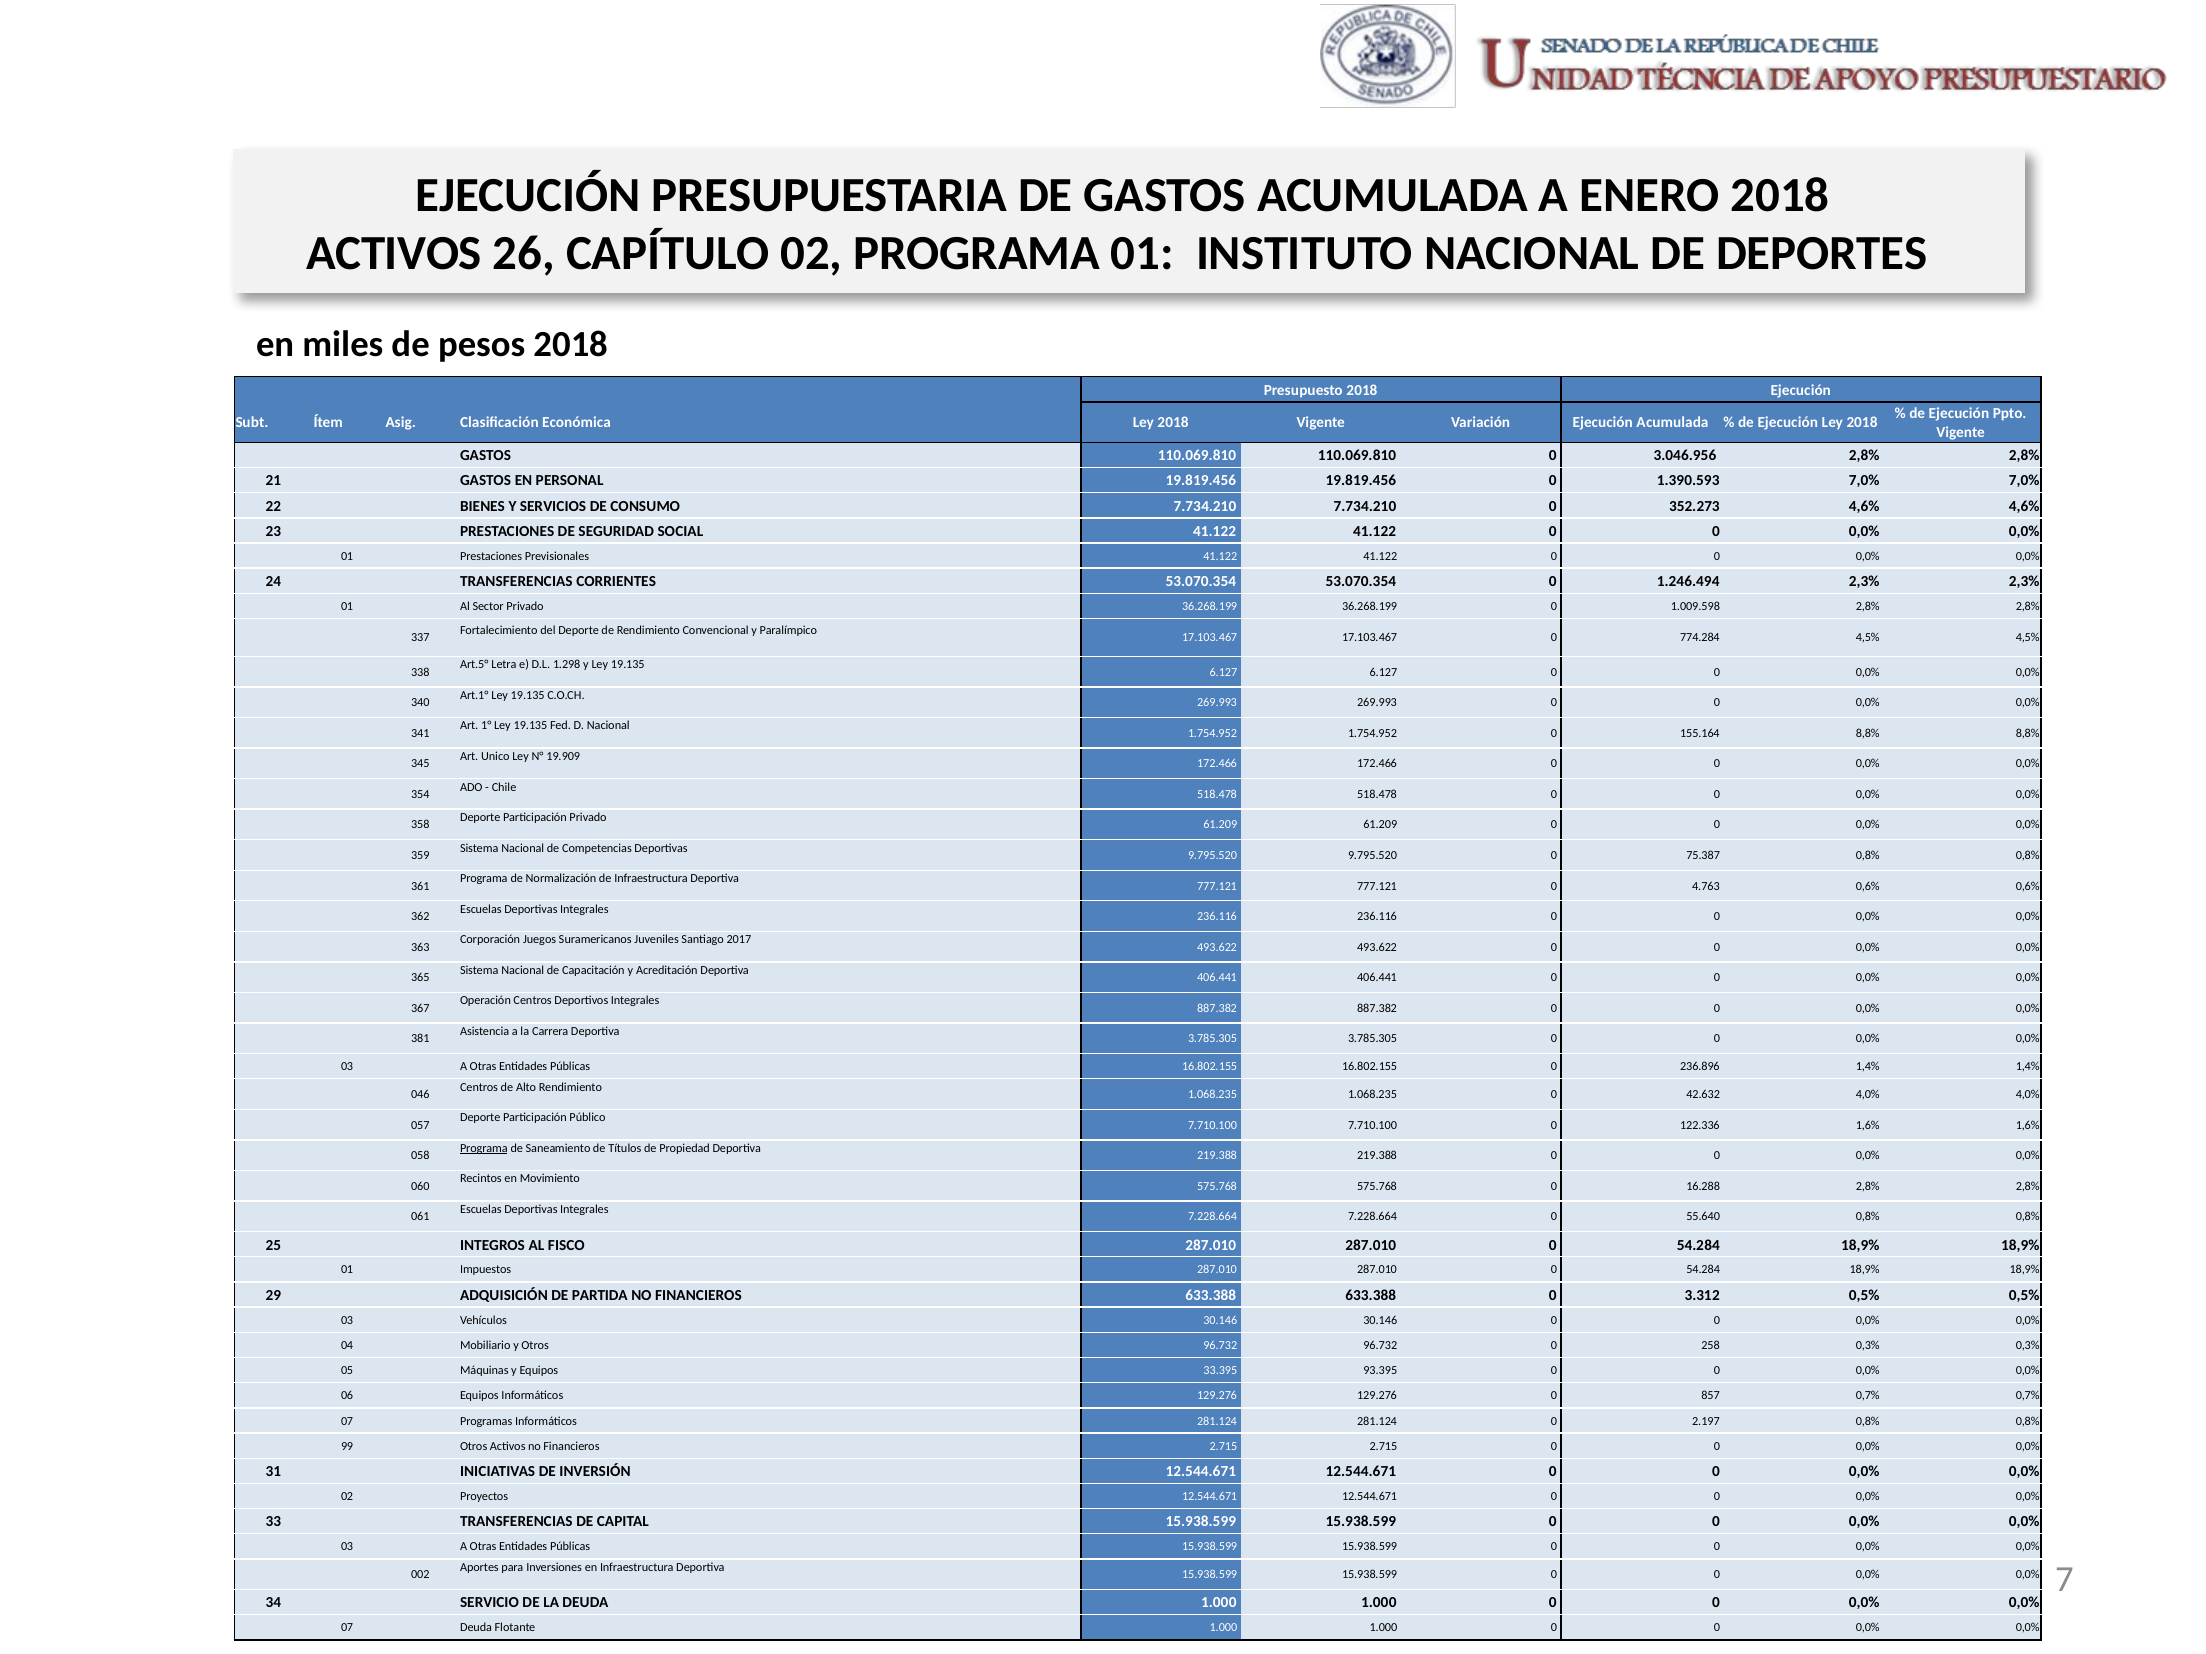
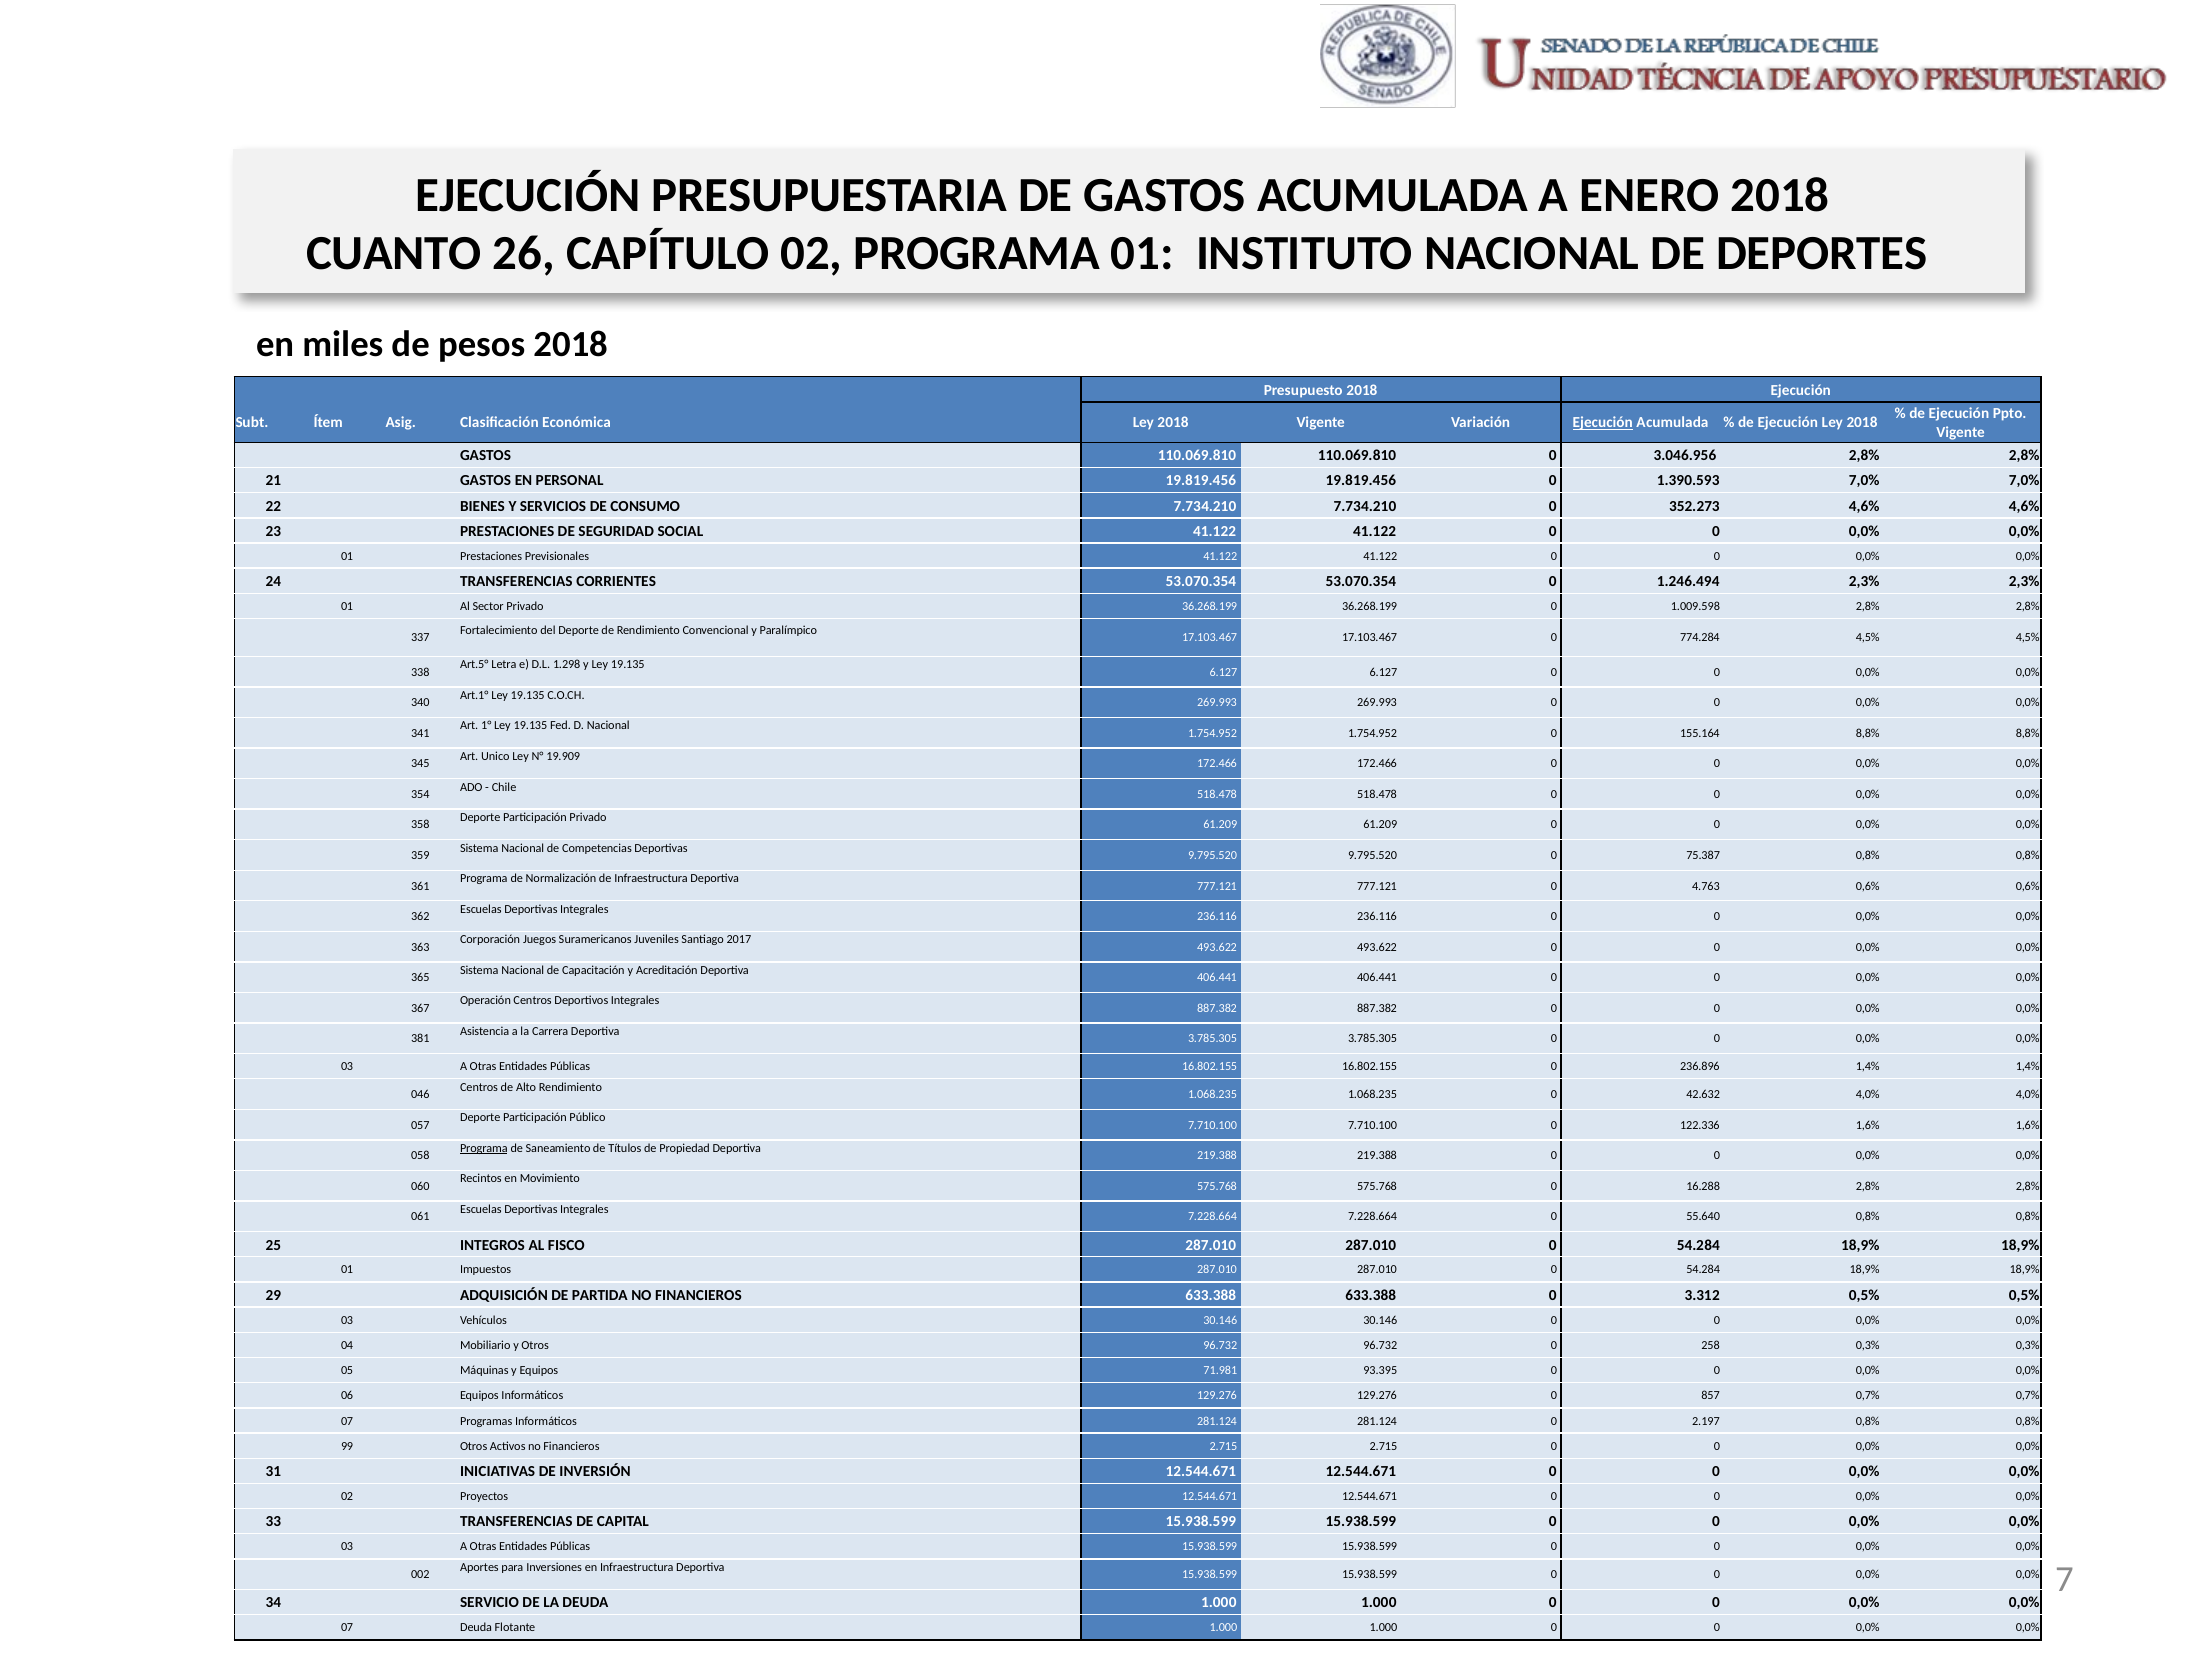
ACTIVOS at (394, 254): ACTIVOS -> CUANTO
Ejecución at (1603, 423) underline: none -> present
33.395: 33.395 -> 71.981
